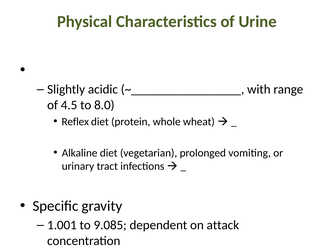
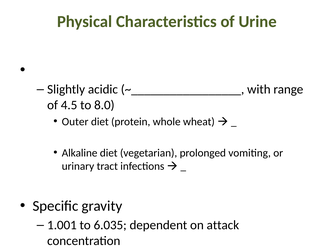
Reflex: Reflex -> Outer
9.085: 9.085 -> 6.035
